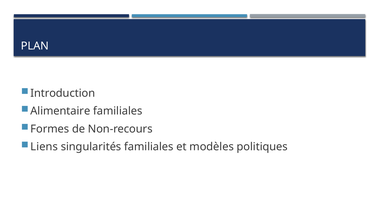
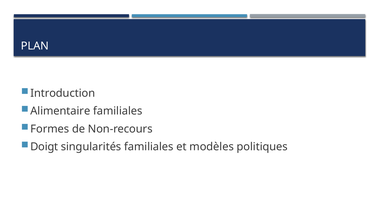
Liens: Liens -> Doigt
